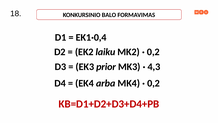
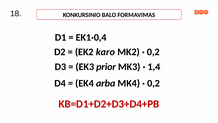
laiku: laiku -> karo
4,3: 4,3 -> 1,4
